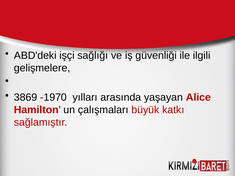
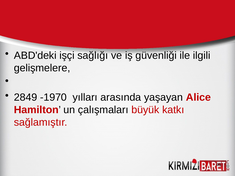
3869: 3869 -> 2849
